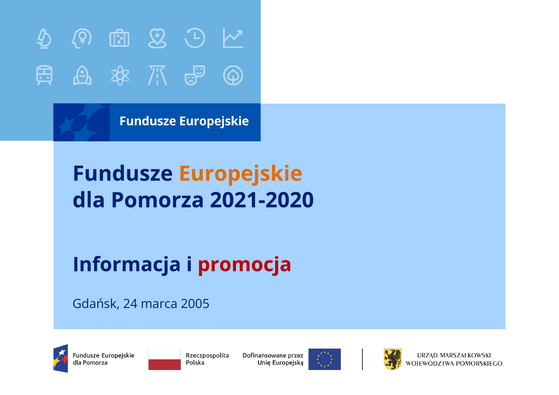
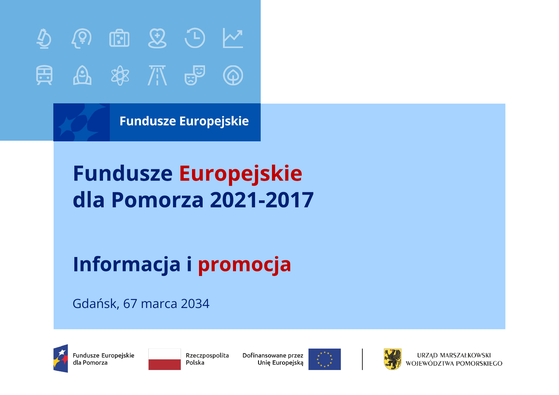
Europejskie colour: orange -> red
2021-2020: 2021-2020 -> 2021-2017
24: 24 -> 67
2005: 2005 -> 2034
